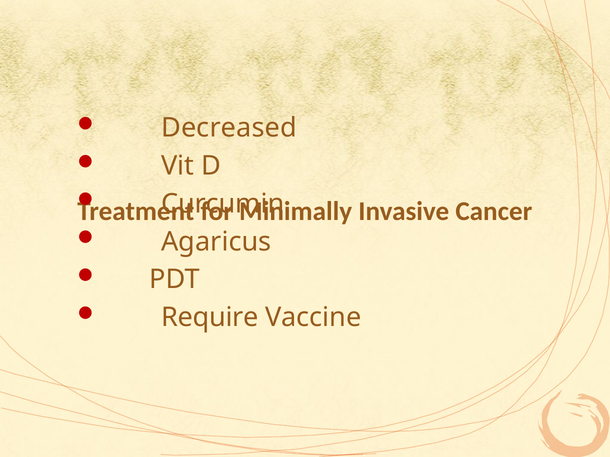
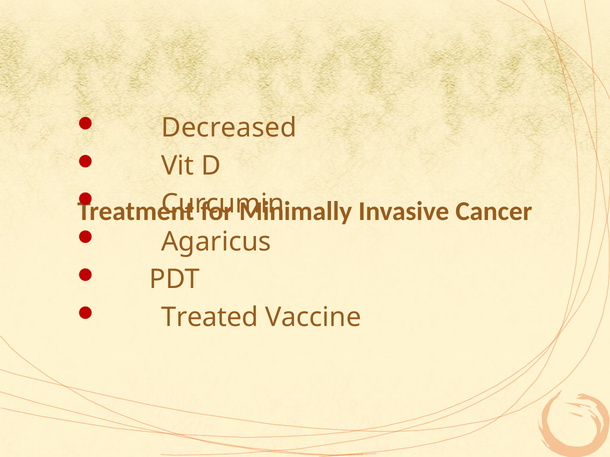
Require: Require -> Treated
